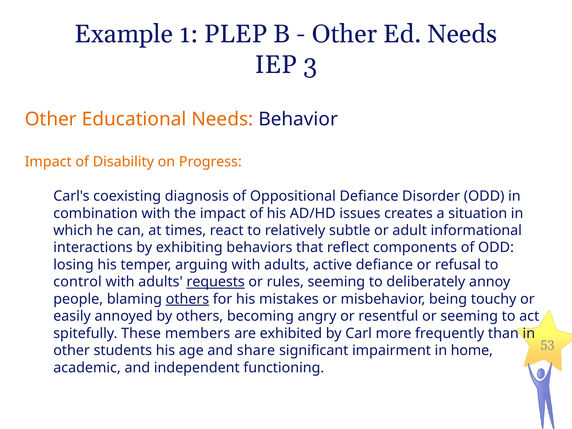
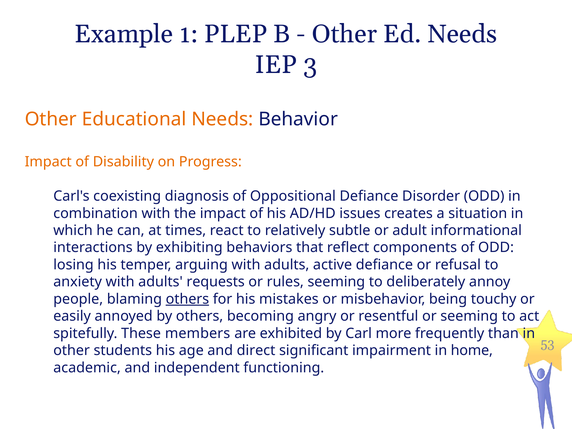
control: control -> anxiety
requests underline: present -> none
share: share -> direct
